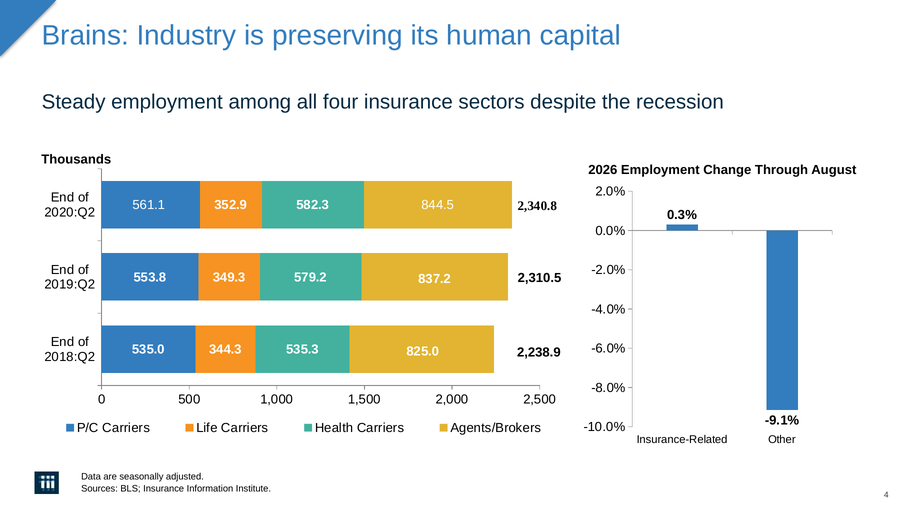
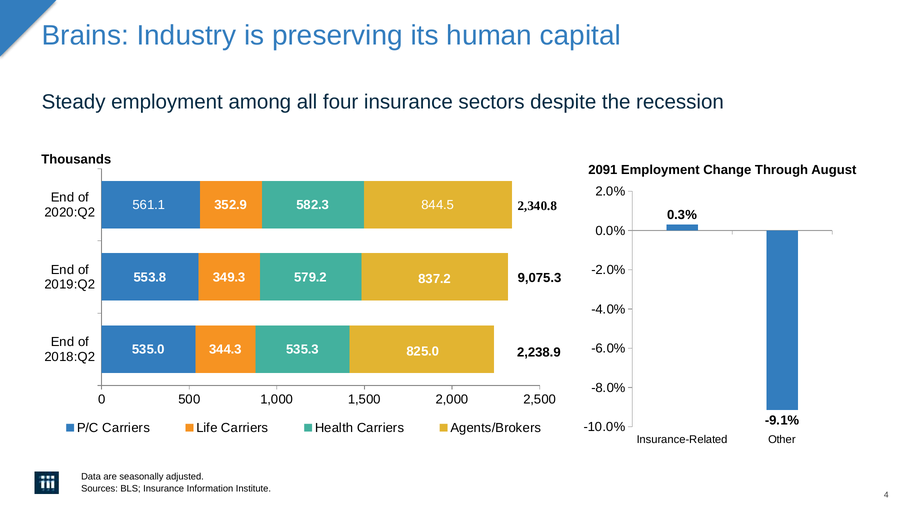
2026: 2026 -> 2091
2,310.5: 2,310.5 -> 9,075.3
